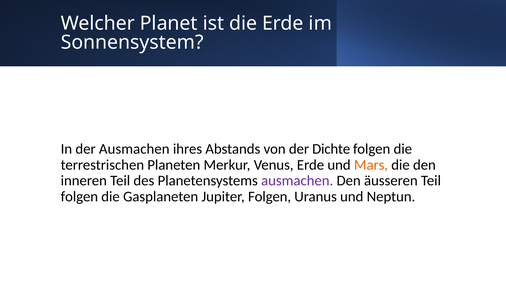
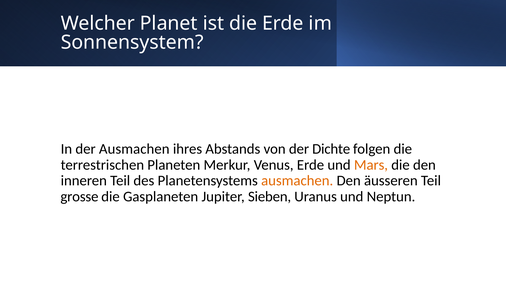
ausmachen at (297, 180) colour: purple -> orange
folgen at (79, 196): folgen -> grosse
Jupiter Folgen: Folgen -> Sieben
